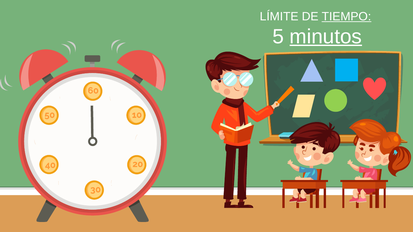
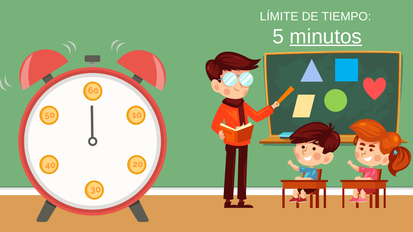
TIEMPO underline: present -> none
